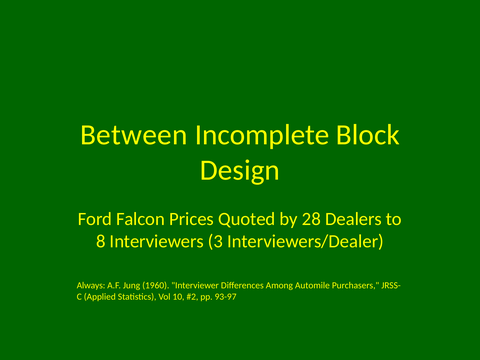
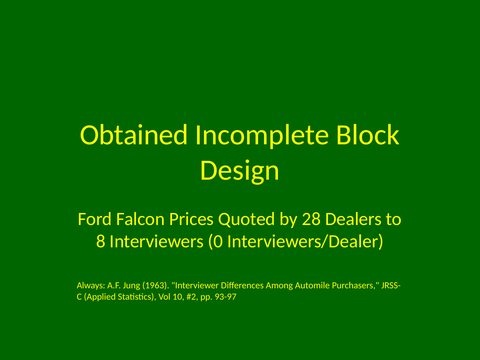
Between: Between -> Obtained
3: 3 -> 0
1960: 1960 -> 1963
